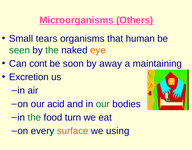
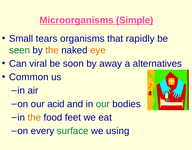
Others: Others -> Simple
human: human -> rapidly
the at (52, 50) colour: green -> orange
cont: cont -> viral
maintaining: maintaining -> alternatives
Excretion: Excretion -> Common
the at (34, 117) colour: green -> orange
turn: turn -> feet
surface colour: orange -> green
